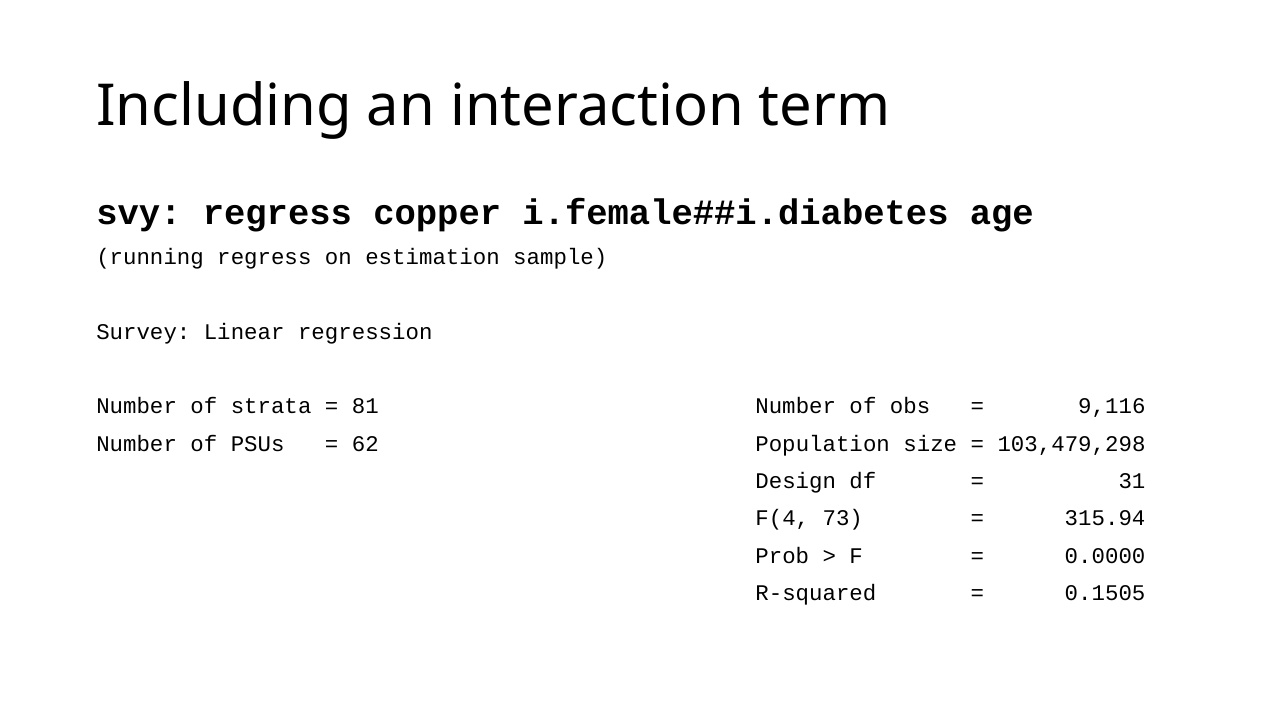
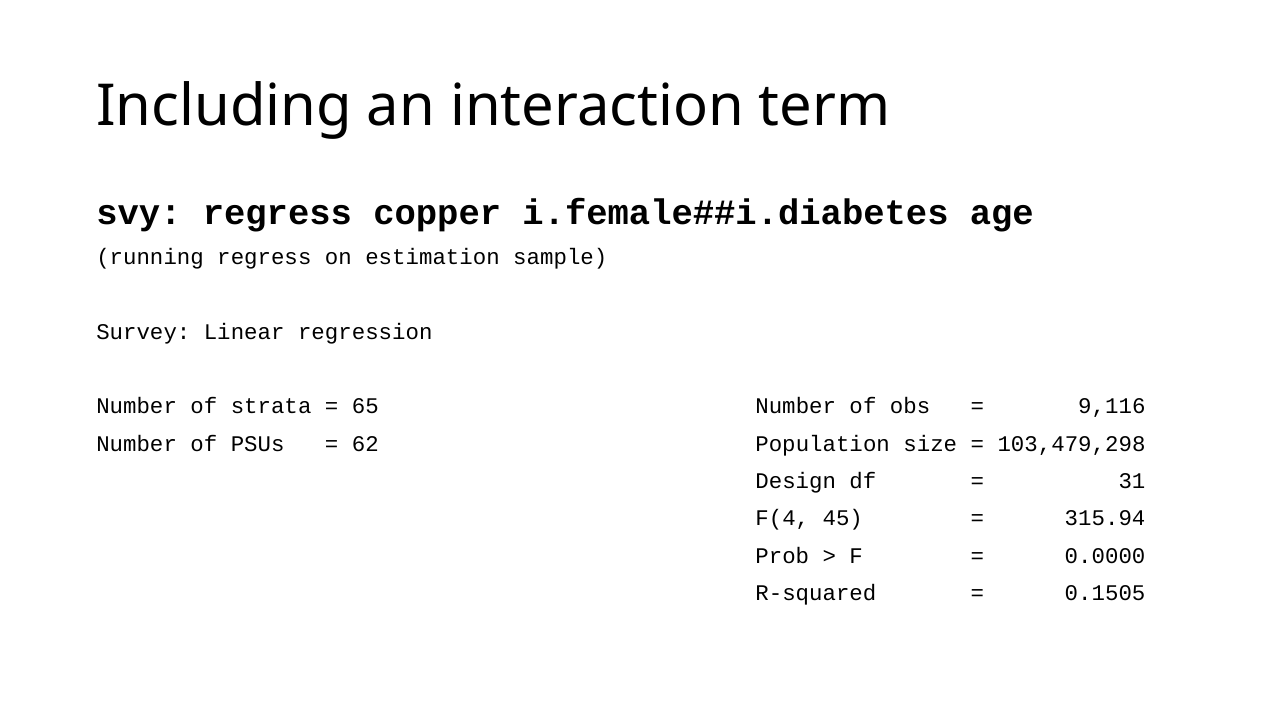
81: 81 -> 65
73: 73 -> 45
